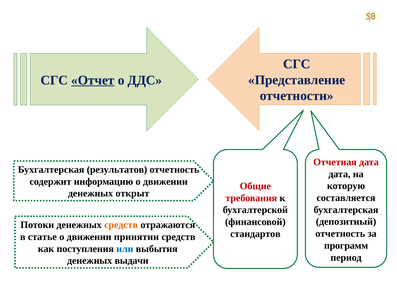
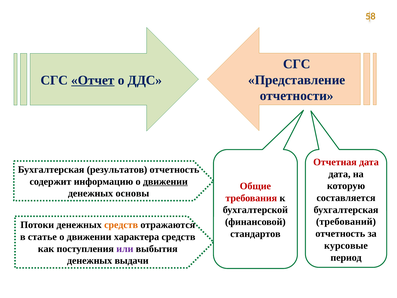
движении at (165, 181) underline: none -> present
открыт: открыт -> основы
депозитный: депозитный -> требований
принятии: принятии -> характера
программ: программ -> курсовые
или colour: blue -> purple
